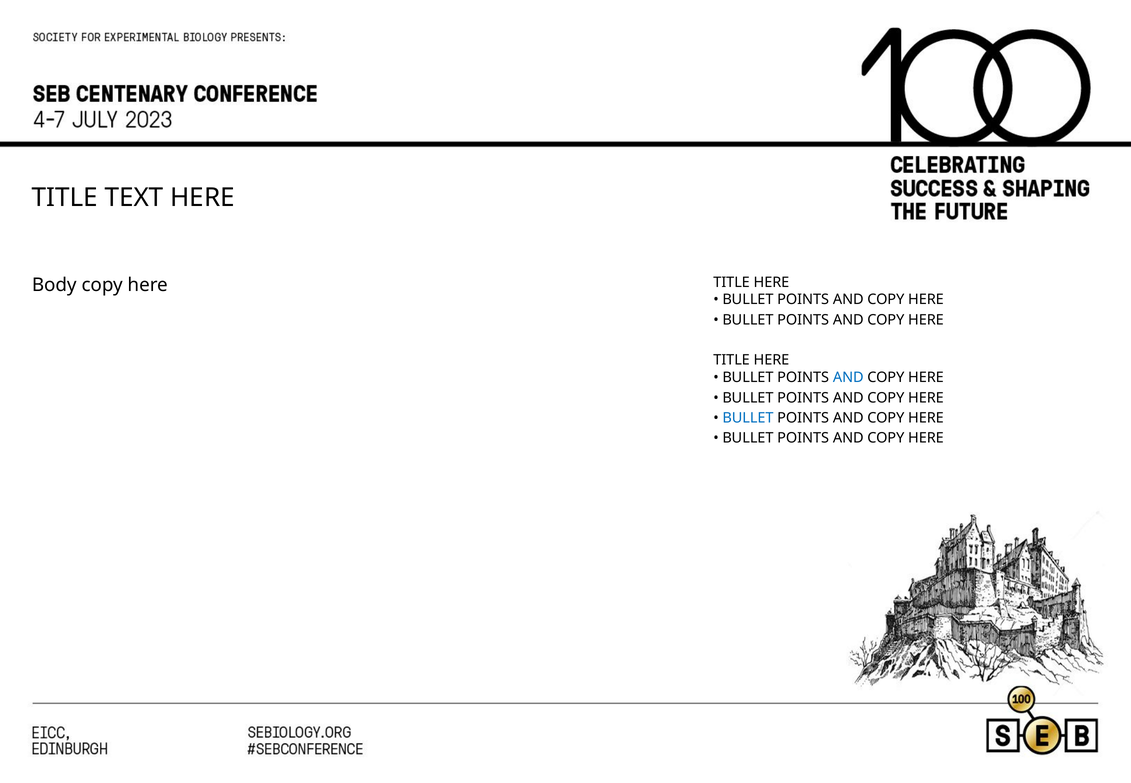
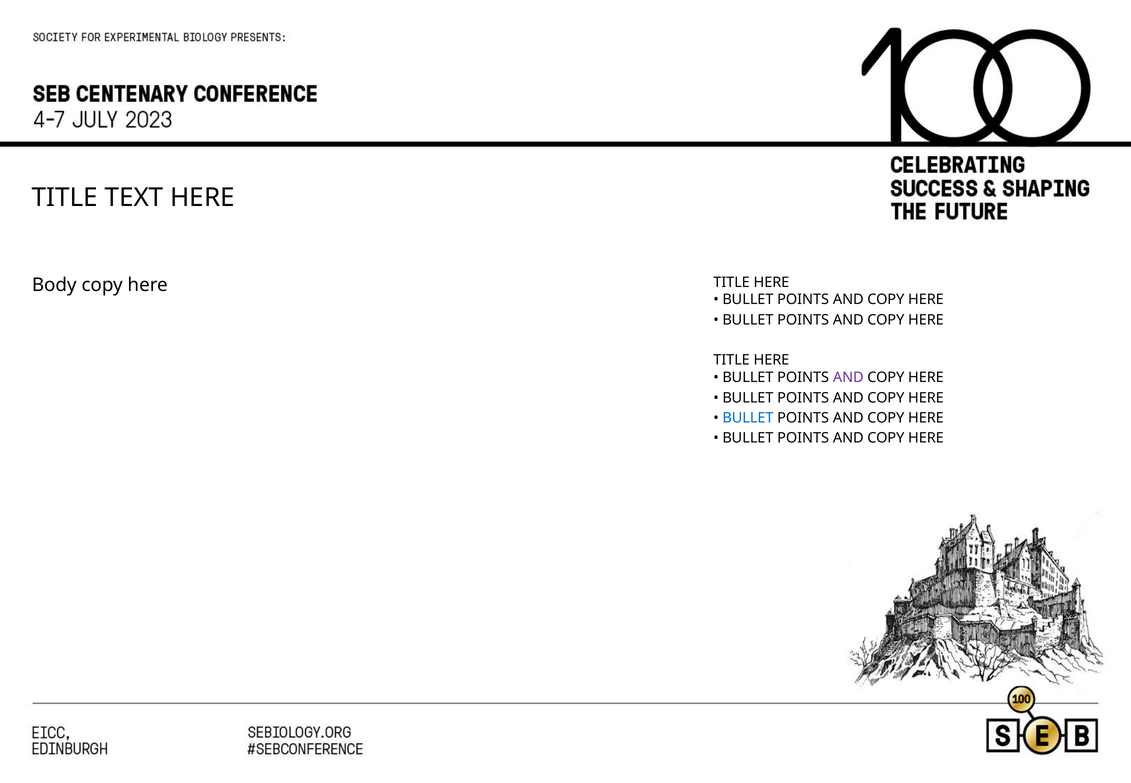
AND at (848, 378) colour: blue -> purple
